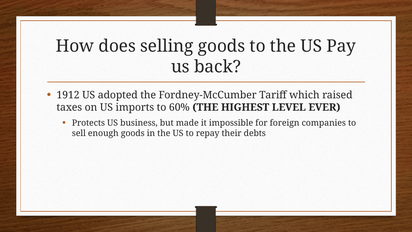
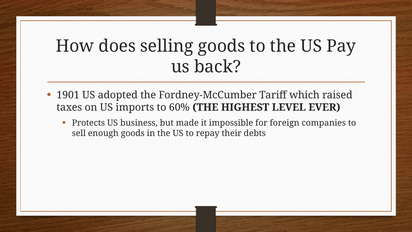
1912: 1912 -> 1901
